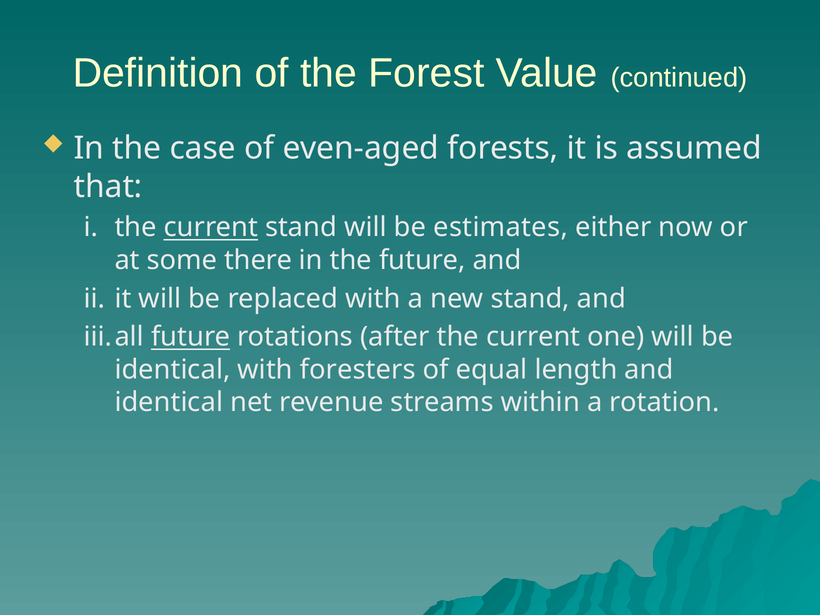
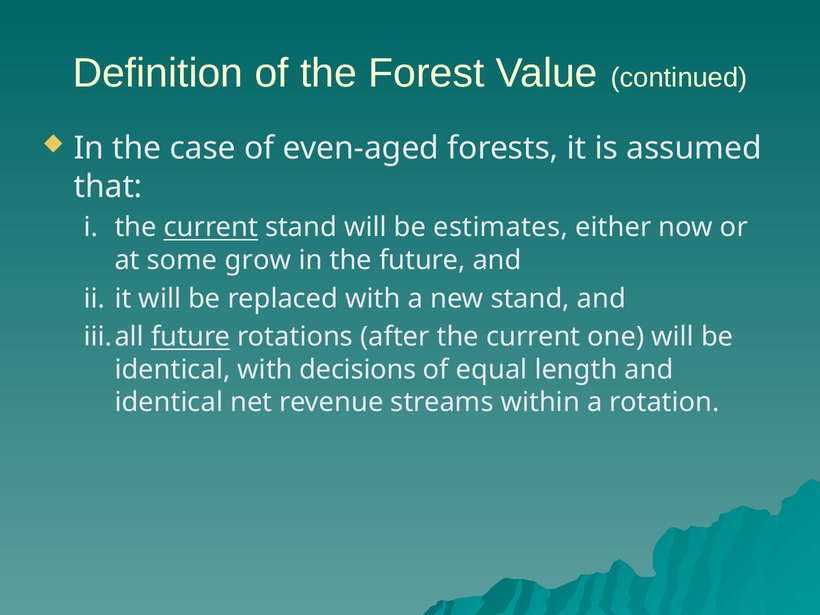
there: there -> grow
foresters: foresters -> decisions
